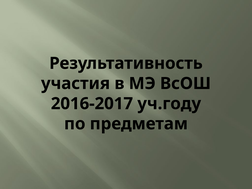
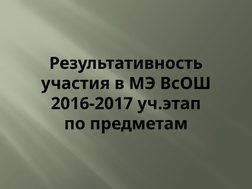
уч.году: уч.году -> уч.этап
